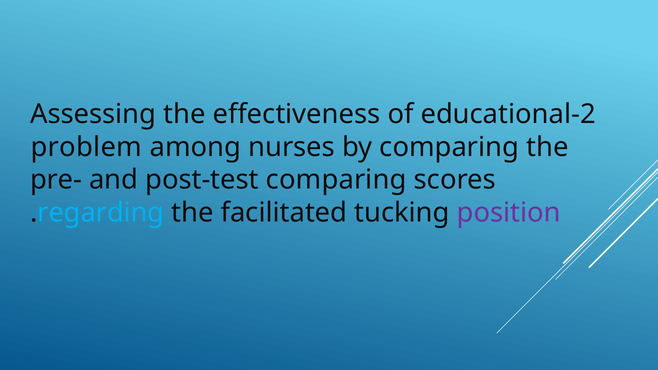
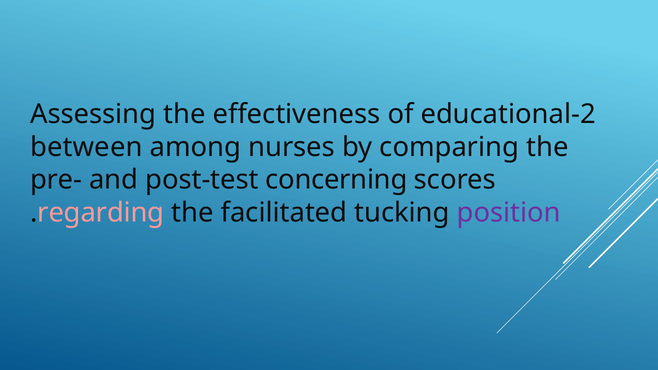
problem: problem -> between
post-test comparing: comparing -> concerning
regarding colour: light blue -> pink
